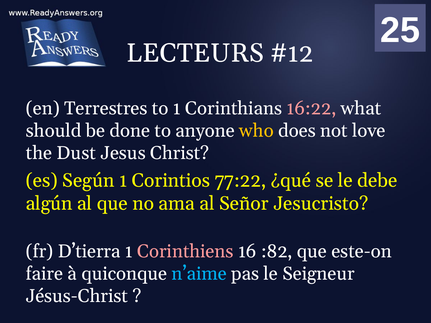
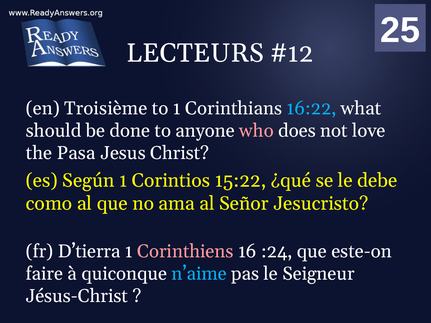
Terrestres: Terrestres -> Troisième
16:22 colour: pink -> light blue
who colour: yellow -> pink
Dust: Dust -> Pasa
77:22: 77:22 -> 15:22
algún: algún -> como
:82: :82 -> :24
